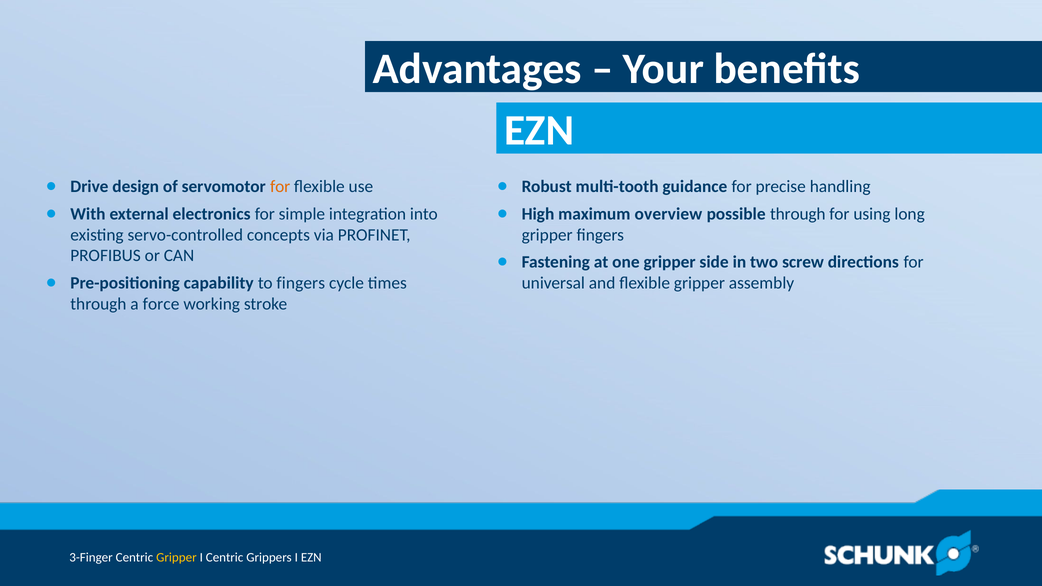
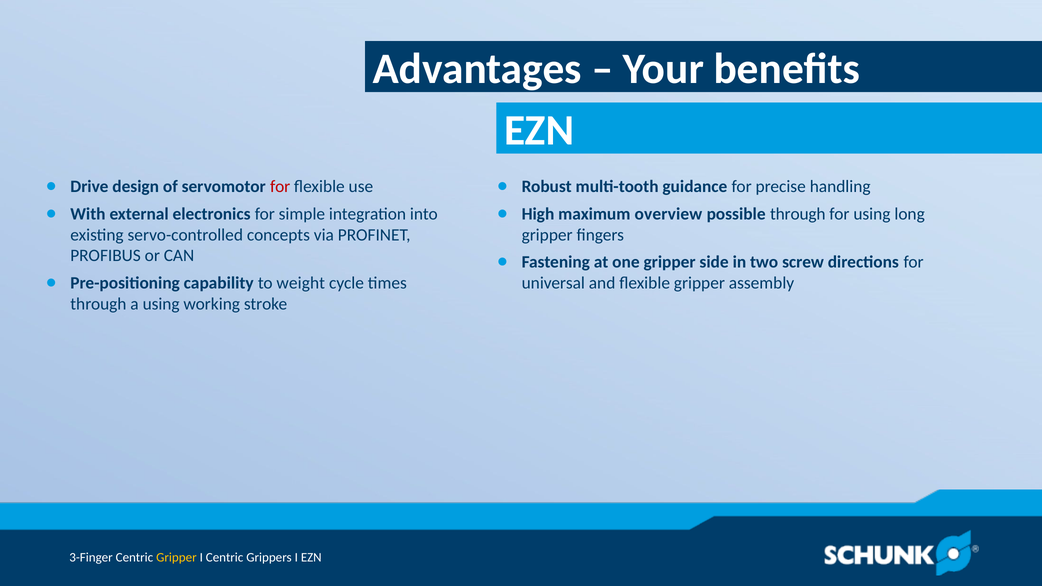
for at (280, 187) colour: orange -> red
to fingers: fingers -> weight
a force: force -> using
